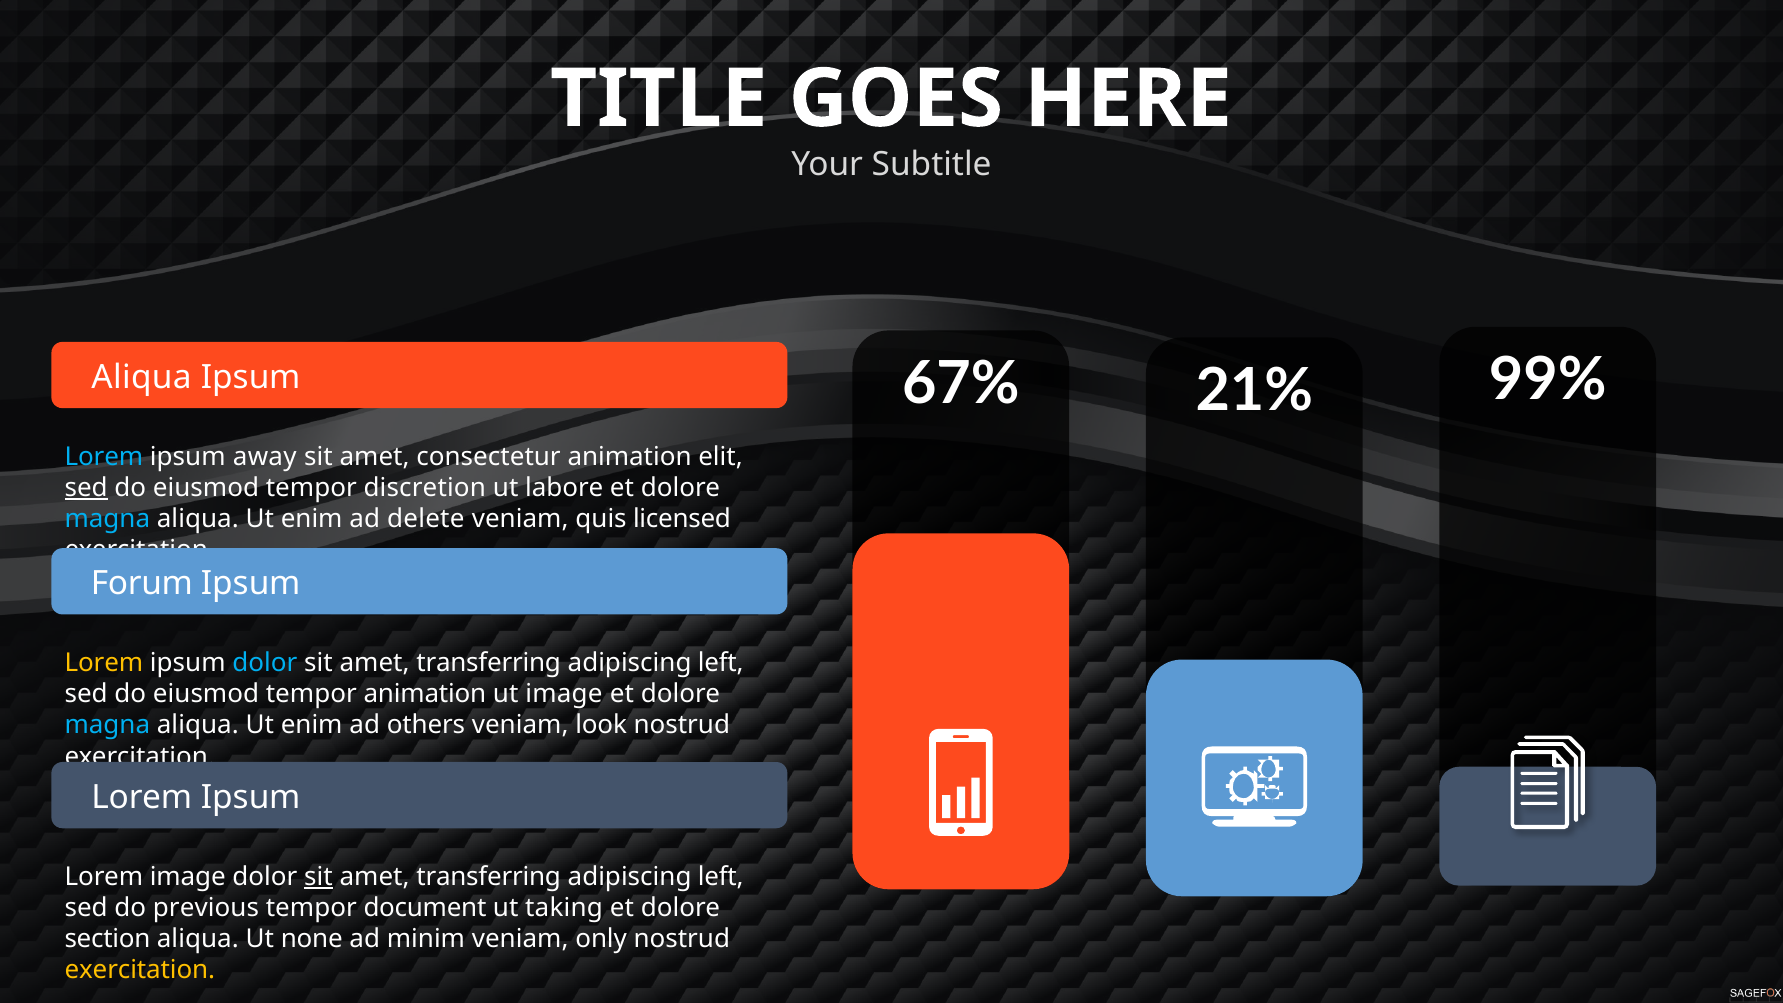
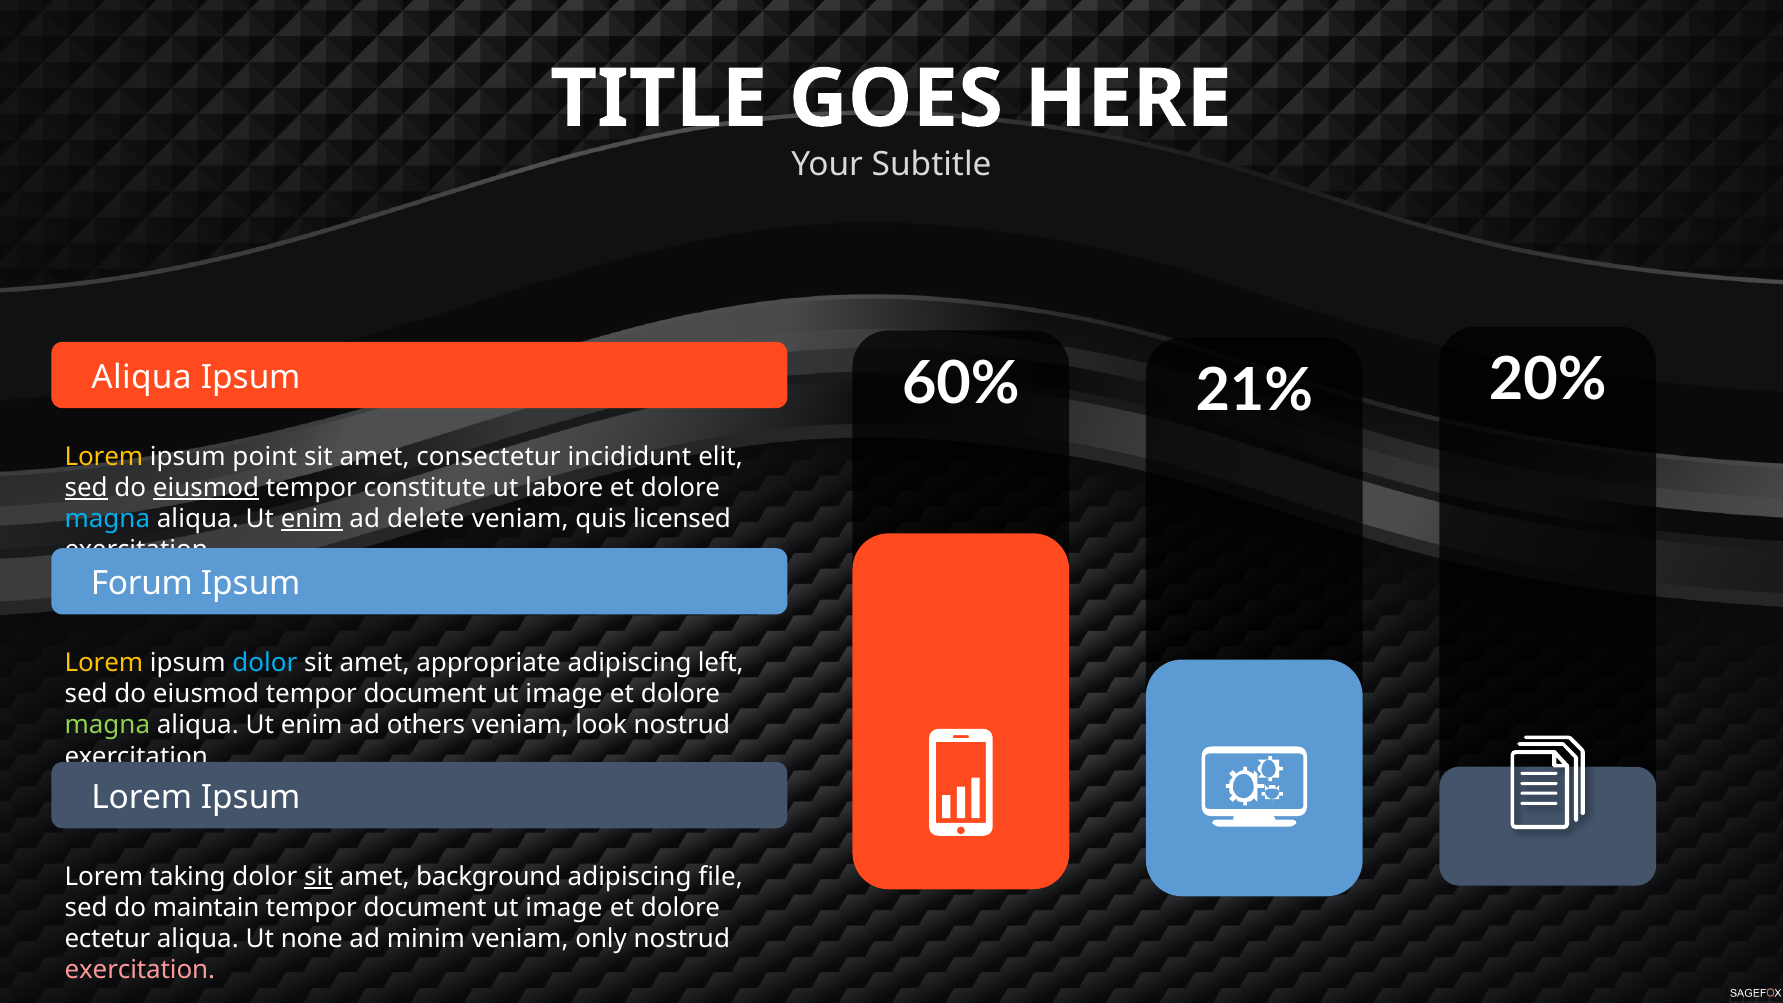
99%: 99% -> 20%
67%: 67% -> 60%
Lorem at (104, 457) colour: light blue -> yellow
away: away -> point
consectetur animation: animation -> incididunt
eiusmod at (206, 488) underline: none -> present
discretion: discretion -> constitute
enim at (312, 519) underline: none -> present
transferring at (489, 663): transferring -> appropriate
eiusmod tempor animation: animation -> document
magna at (107, 725) colour: light blue -> light green
Lorem image: image -> taking
transferring at (489, 877): transferring -> background
left at (721, 877): left -> file
previous: previous -> maintain
taking at (564, 908): taking -> image
section: section -> ectetur
exercitation at (140, 970) colour: yellow -> pink
